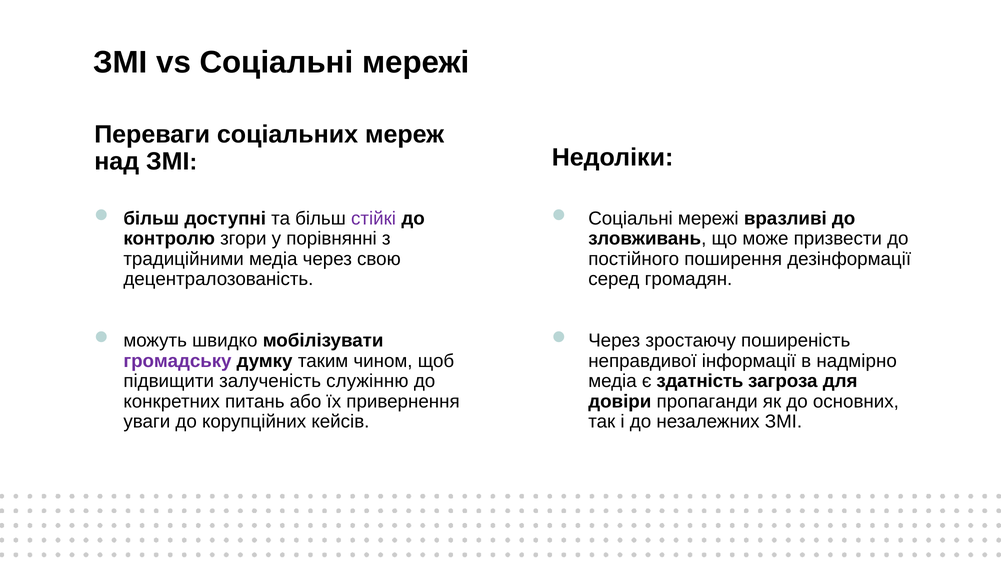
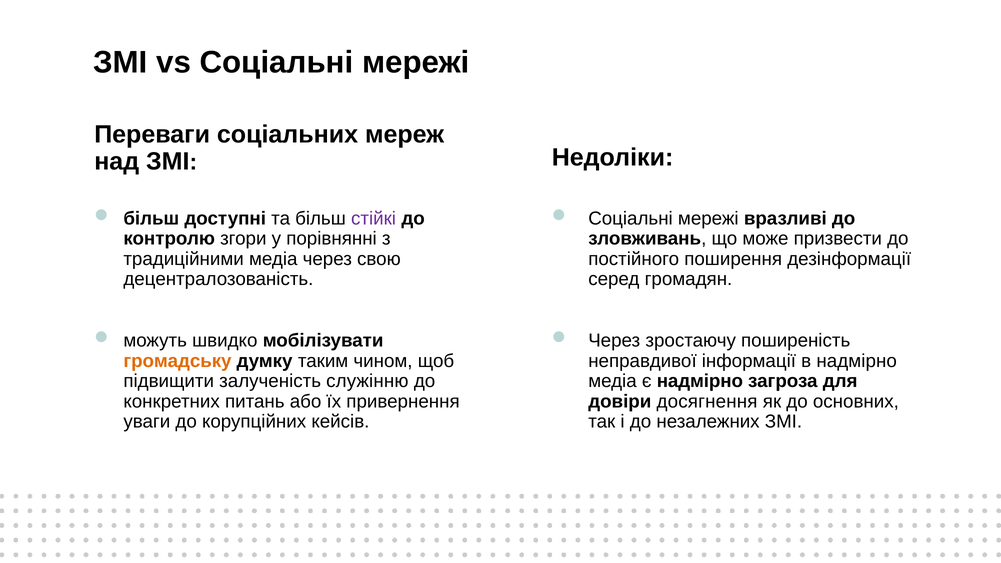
громадську colour: purple -> orange
є здатність: здатність -> надмірно
пропаганди: пропаганди -> досягнення
